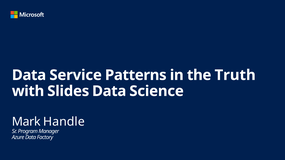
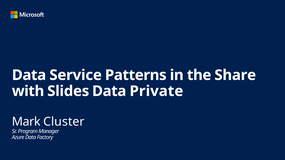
Truth: Truth -> Share
Science: Science -> Private
Handle: Handle -> Cluster
